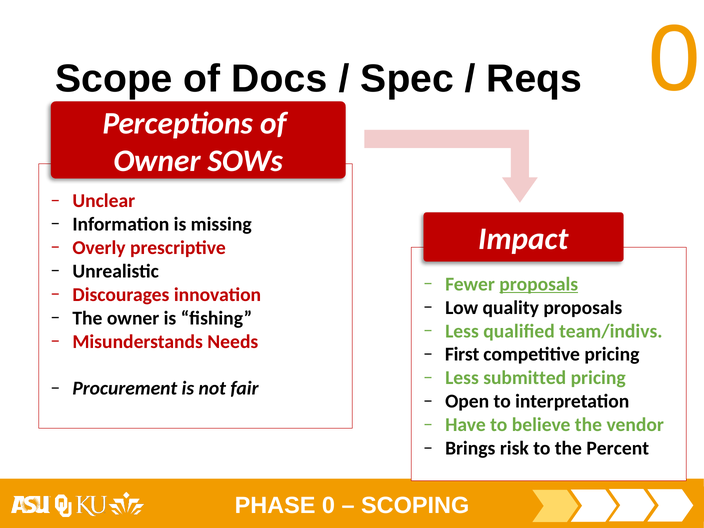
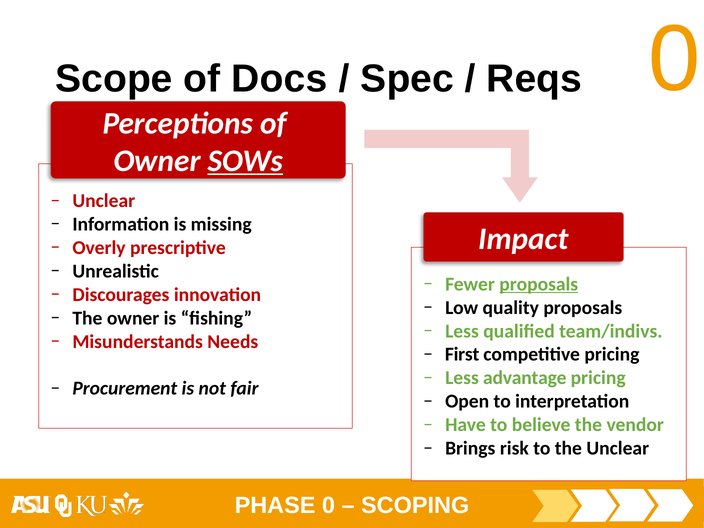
SOWs underline: none -> present
submitted: submitted -> advantage
the Percent: Percent -> Unclear
